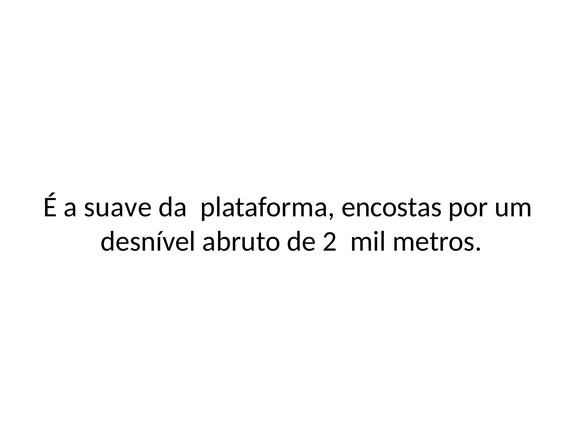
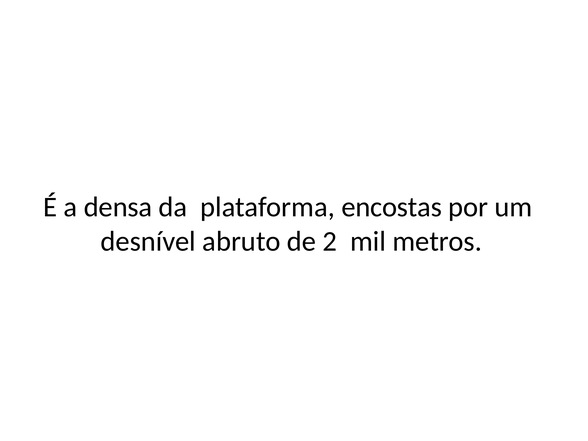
suave: suave -> densa
